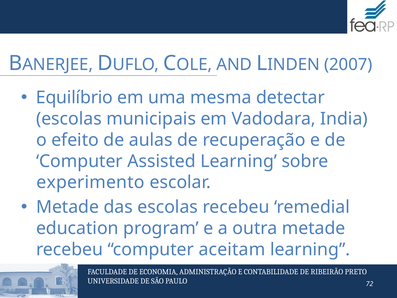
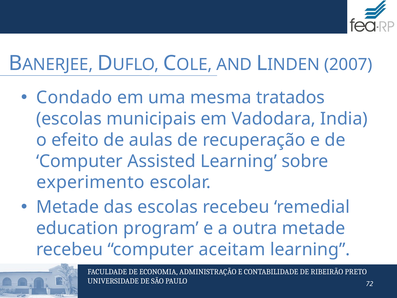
Equilíbrio: Equilíbrio -> Condado
detectar: detectar -> tratados
